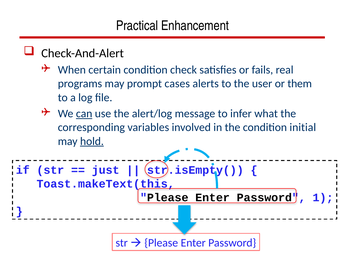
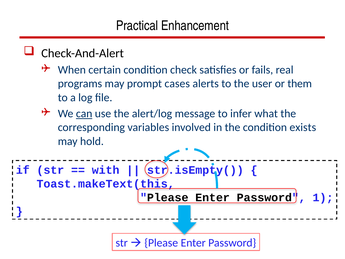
initial: initial -> exists
hold underline: present -> none
just: just -> with
